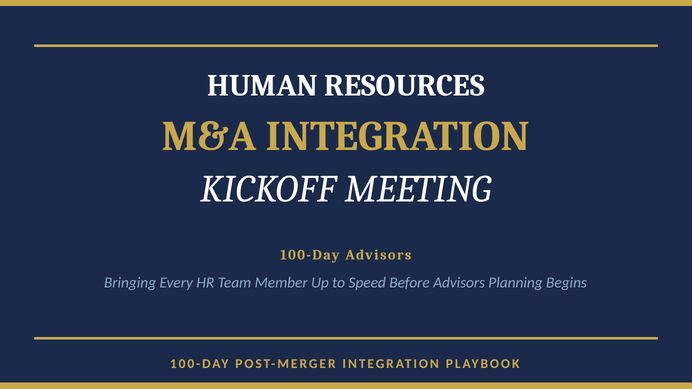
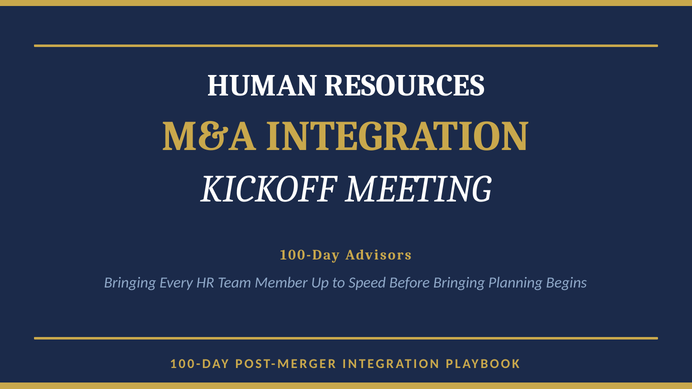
Before Advisors: Advisors -> Bringing
